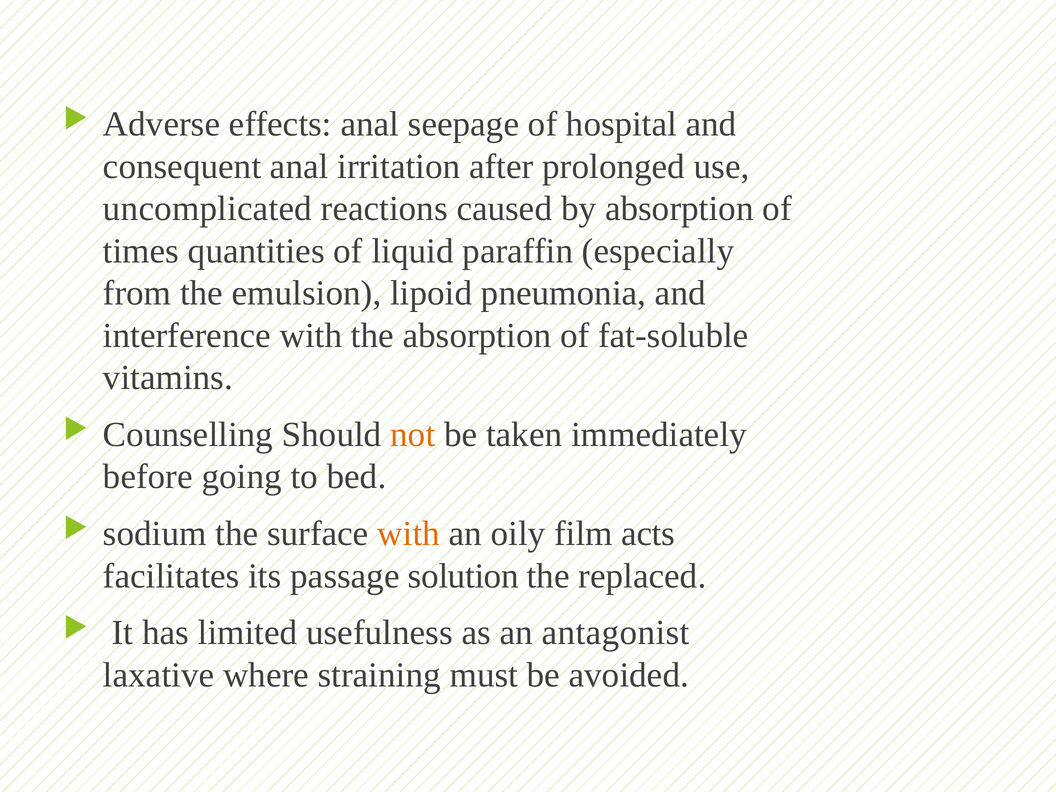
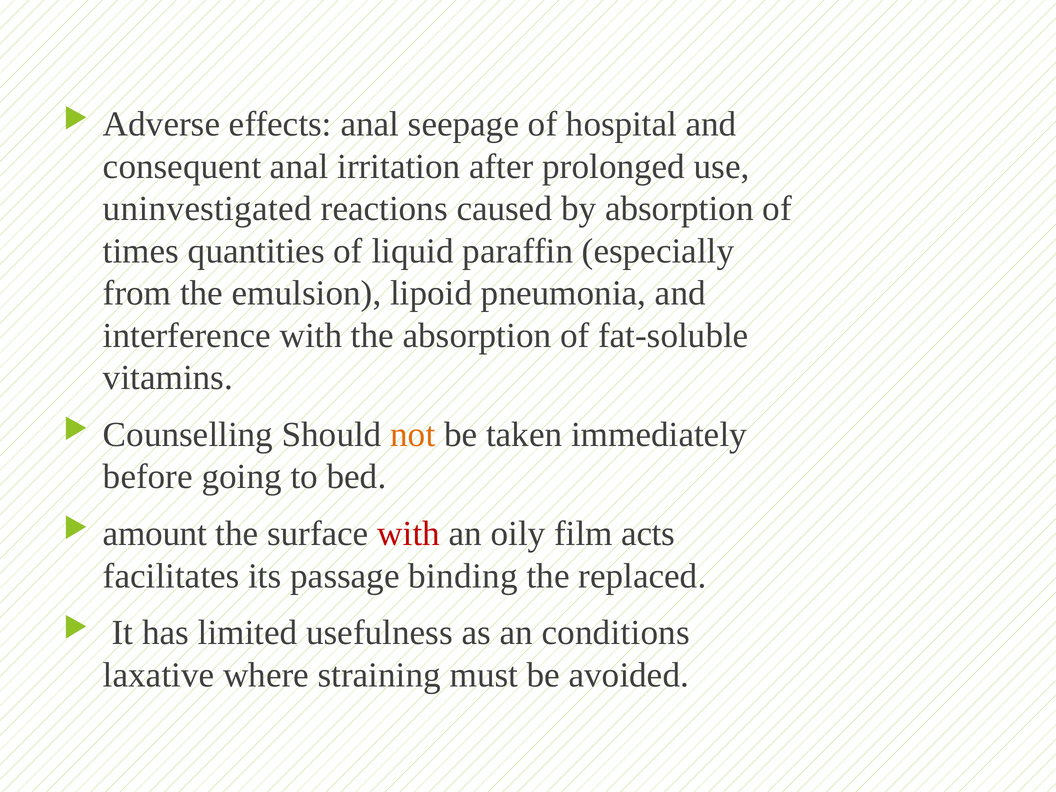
uncomplicated: uncomplicated -> uninvestigated
sodium: sodium -> amount
with at (409, 534) colour: orange -> red
solution: solution -> binding
antagonist: antagonist -> conditions
